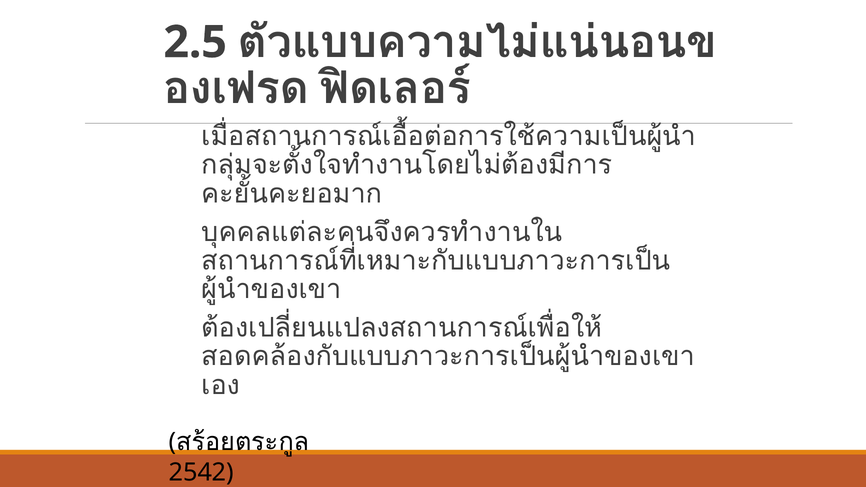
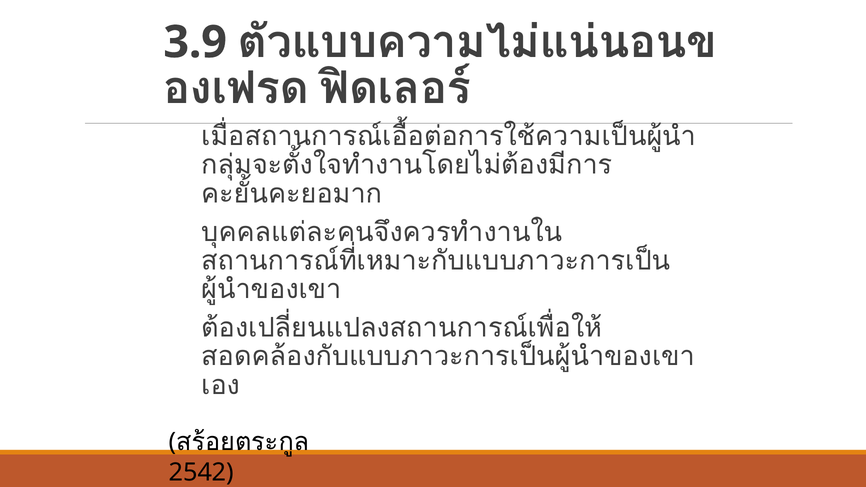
2.5: 2.5 -> 3.9
